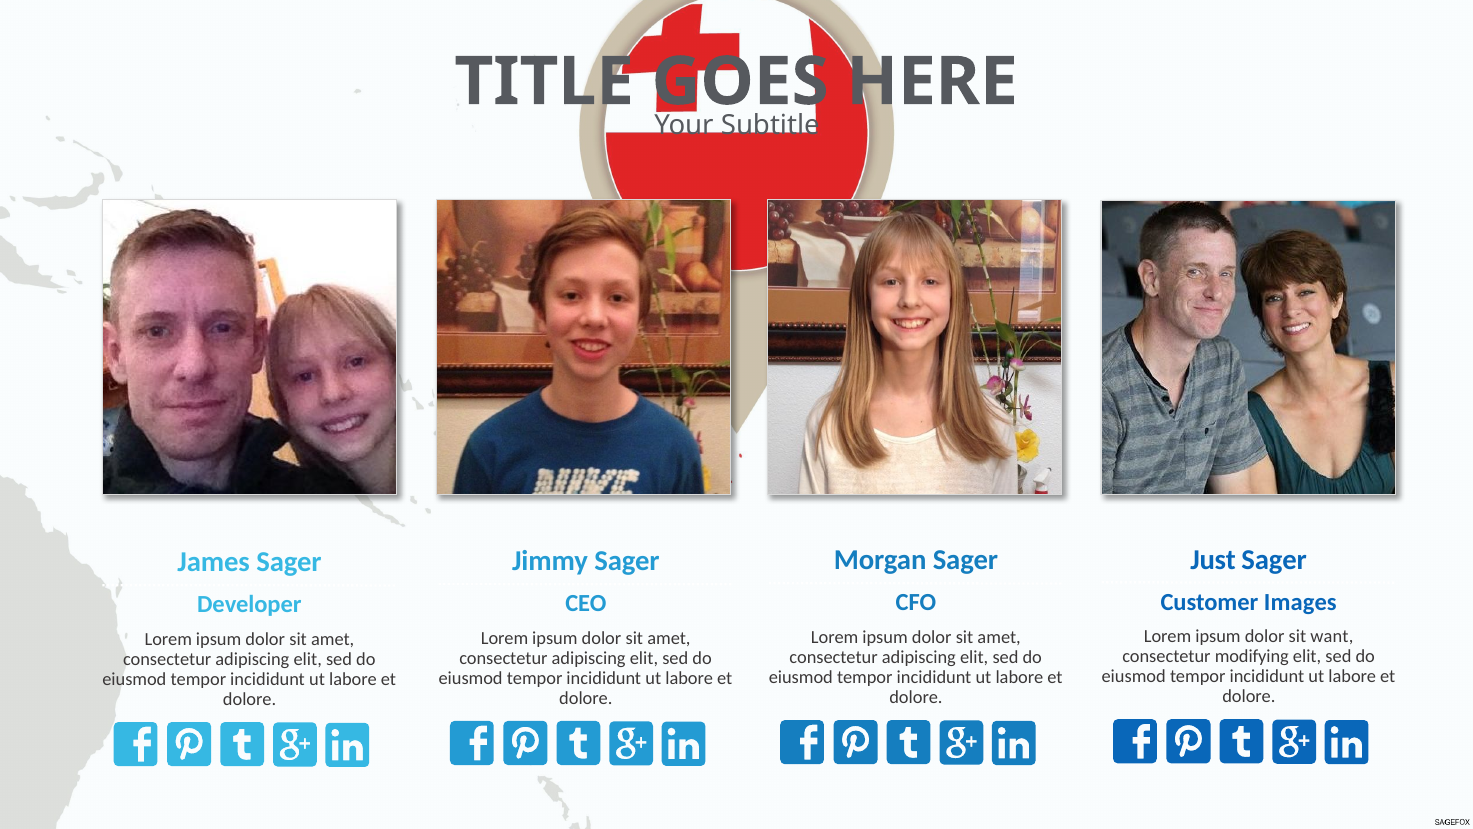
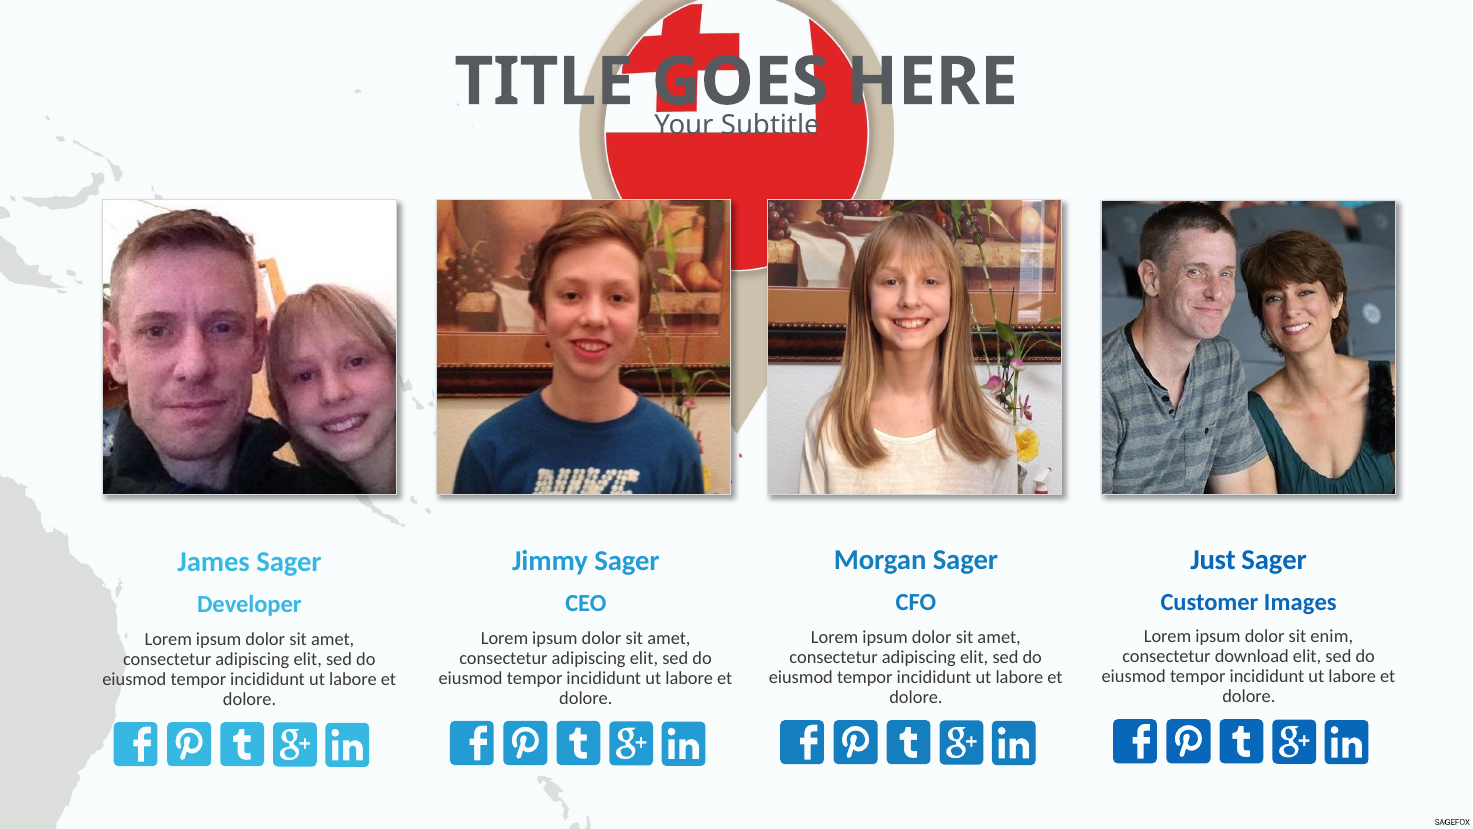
want: want -> enim
modifying: modifying -> download
